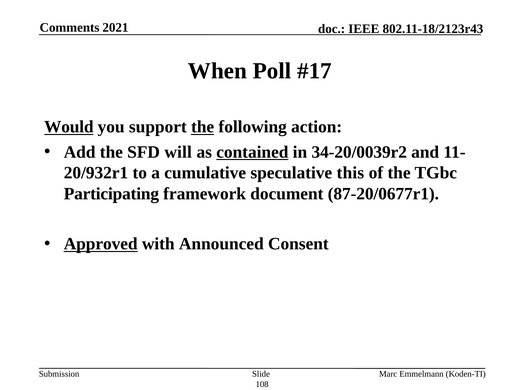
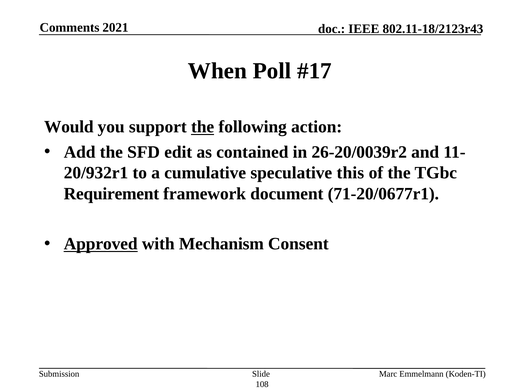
Would underline: present -> none
will: will -> edit
contained underline: present -> none
34-20/0039r2: 34-20/0039r2 -> 26-20/0039r2
Participating: Participating -> Requirement
87-20/0677r1: 87-20/0677r1 -> 71-20/0677r1
Announced: Announced -> Mechanism
